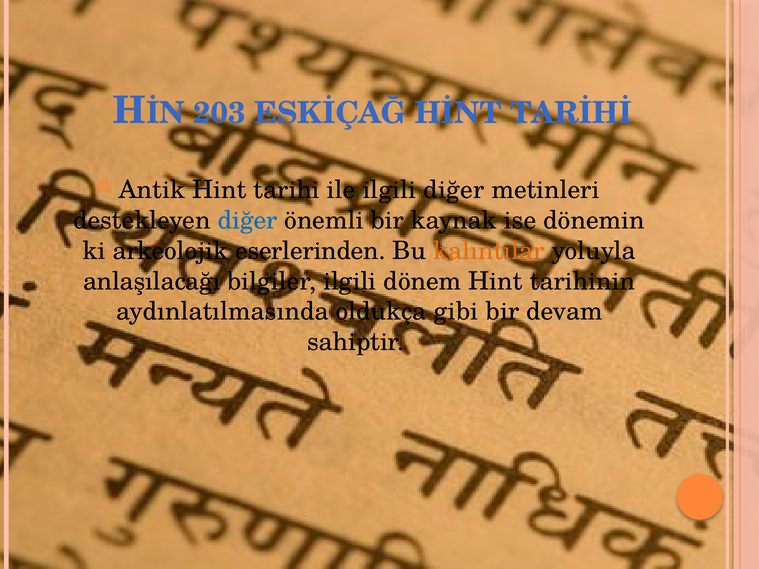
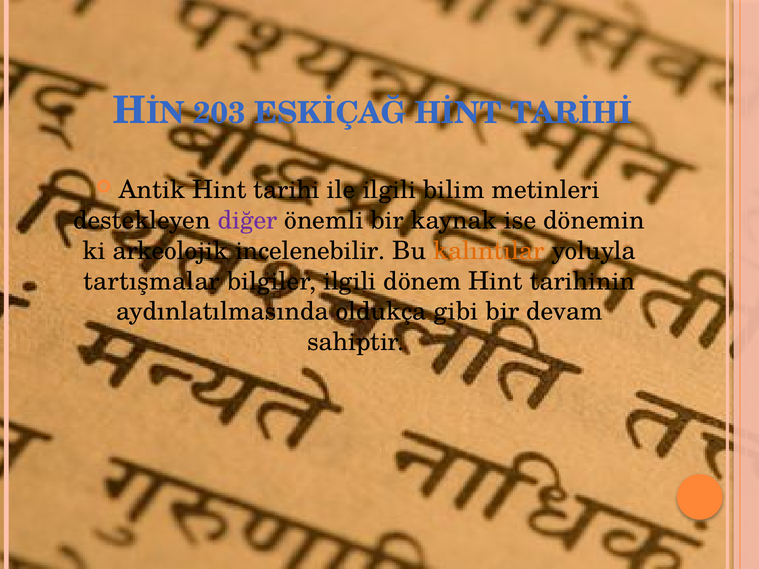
ilgili diğer: diğer -> bilim
diğer at (248, 221) colour: blue -> purple
eserlerinden: eserlerinden -> incelenebilir
anlaşılacağı: anlaşılacağı -> tartışmalar
